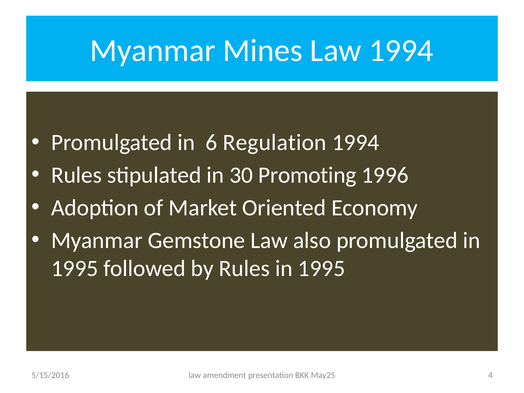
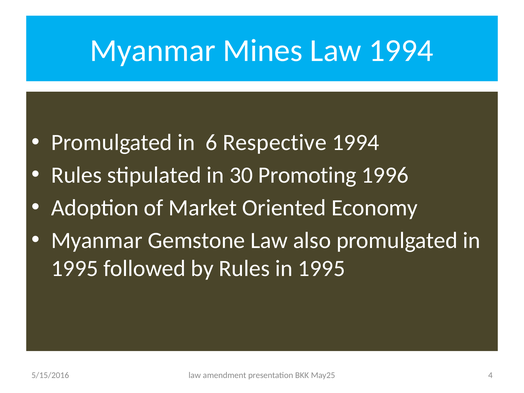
Regulation: Regulation -> Respective
